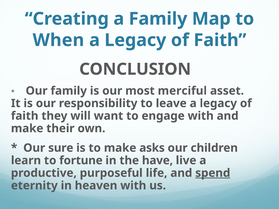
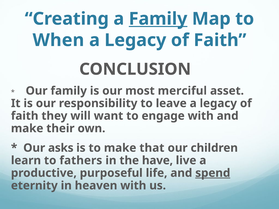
Family at (158, 19) underline: none -> present
sure: sure -> asks
asks: asks -> that
fortune: fortune -> fathers
